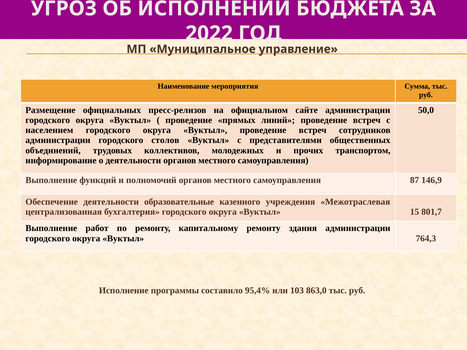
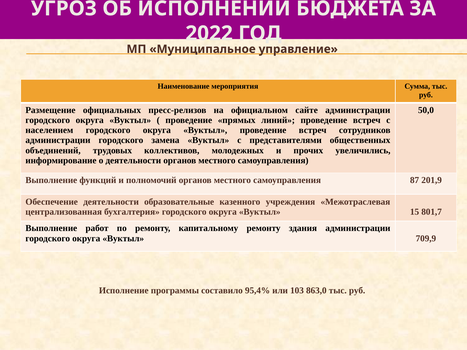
столов: столов -> замена
транспортом: транспортом -> увеличились
146,9: 146,9 -> 201,9
764,3: 764,3 -> 709,9
